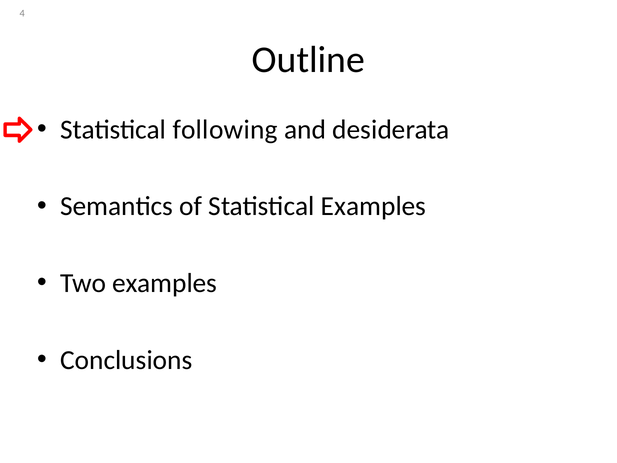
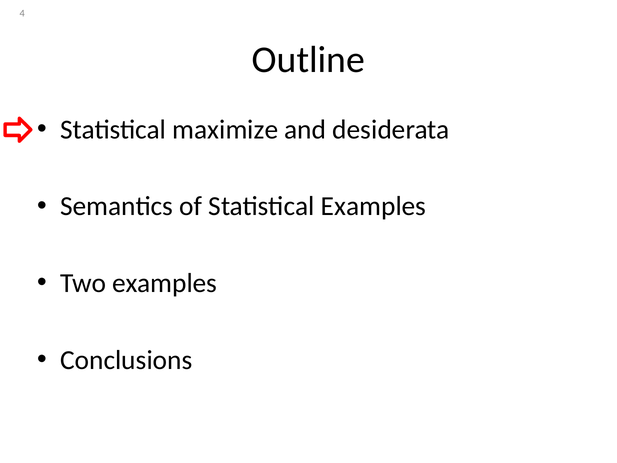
following: following -> maximize
